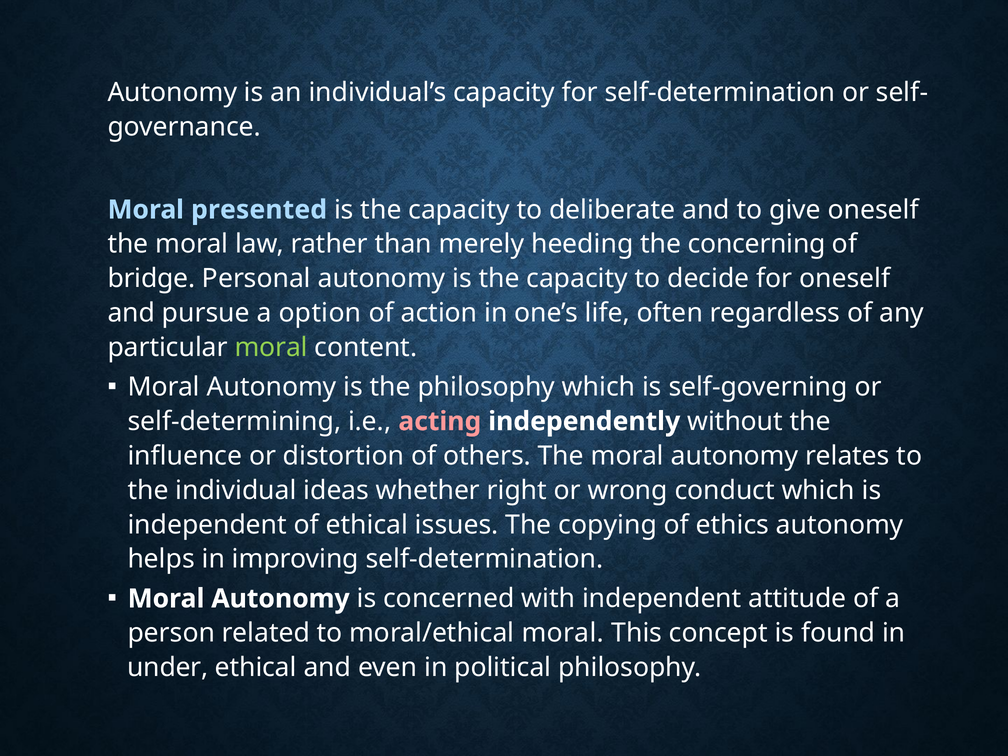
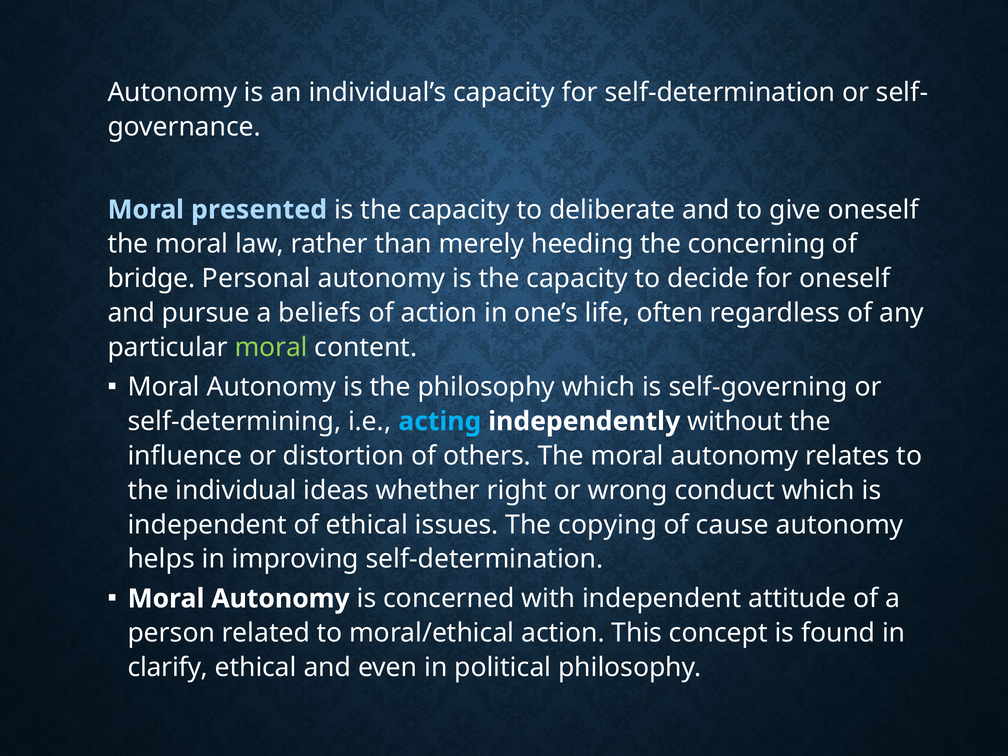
option: option -> beliefs
acting colour: pink -> light blue
ethics: ethics -> cause
moral/ethical moral: moral -> action
under: under -> clarify
